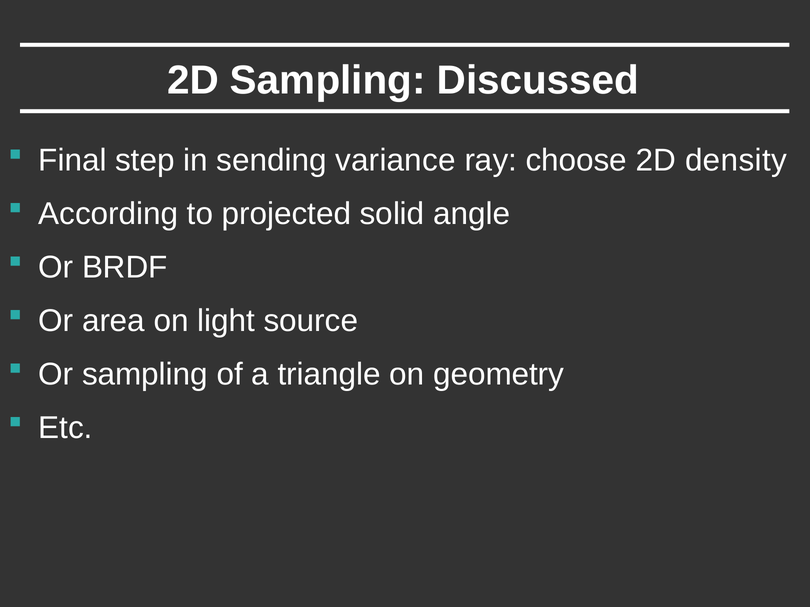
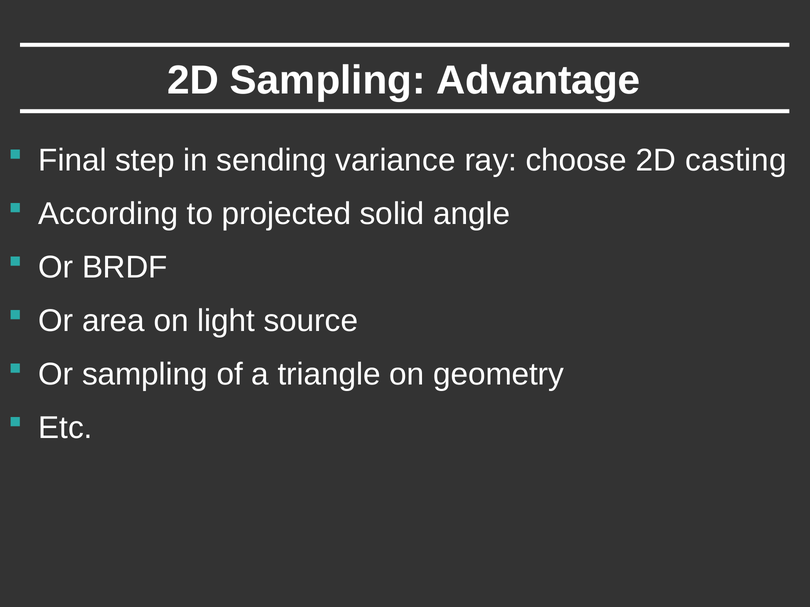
Discussed: Discussed -> Advantage
density: density -> casting
